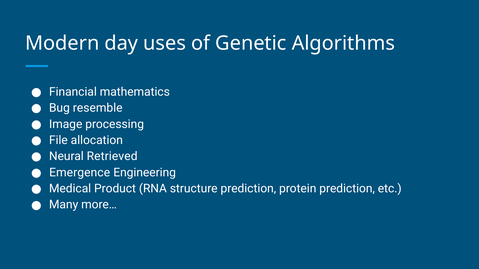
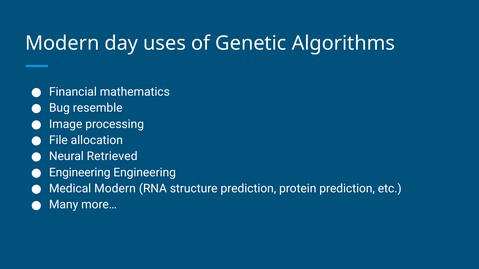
Emergence at (80, 173): Emergence -> Engineering
Medical Product: Product -> Modern
